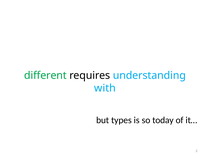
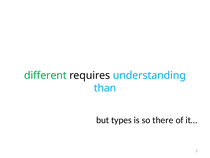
with: with -> than
today: today -> there
